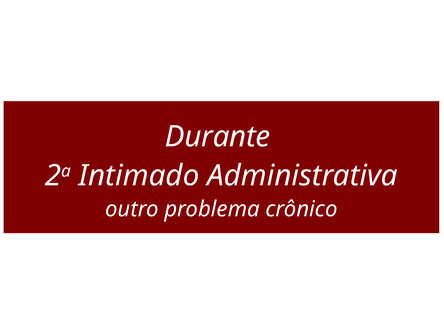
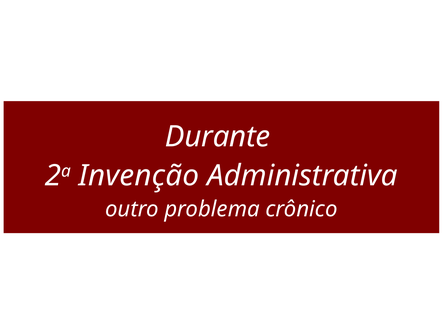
Intimado: Intimado -> Invenção
